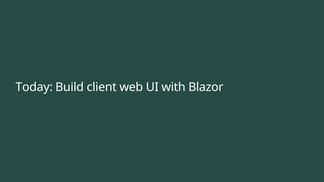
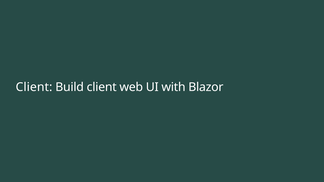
Today at (34, 87): Today -> Client
